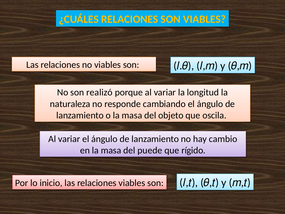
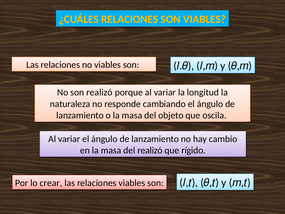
del puede: puede -> realizó
inicio: inicio -> crear
